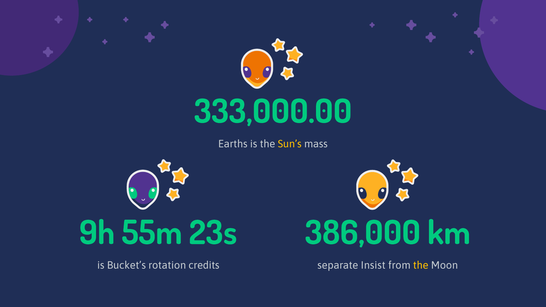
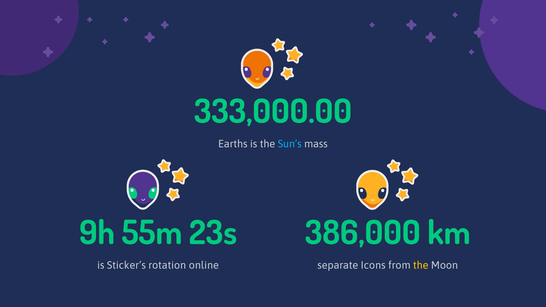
Sun’s colour: yellow -> light blue
Bucket’s: Bucket’s -> Sticker’s
credits: credits -> online
Insist: Insist -> Icons
